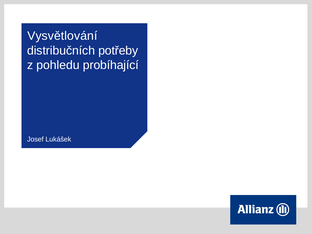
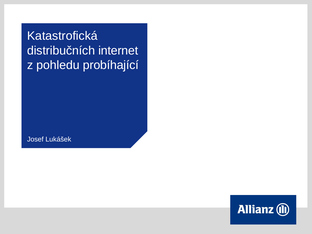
Vysvětlování: Vysvětlování -> Katastrofická
potřeby: potřeby -> internet
